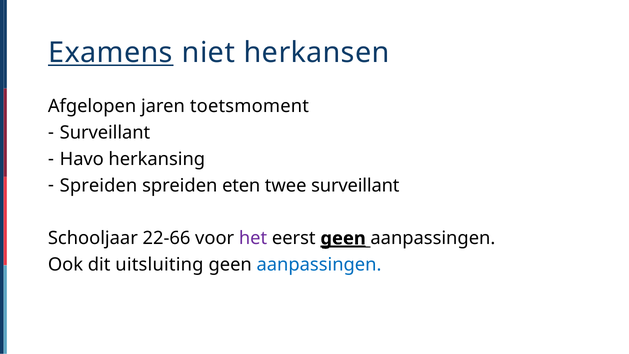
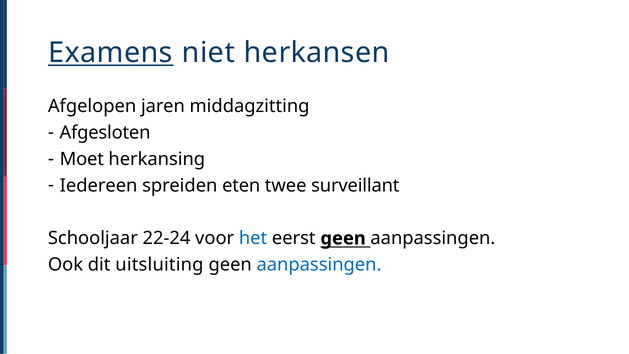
toetsmoment: toetsmoment -> middagzitting
Surveillant at (105, 133): Surveillant -> Afgesloten
Havo: Havo -> Moet
Spreiden at (99, 185): Spreiden -> Iedereen
22-66: 22-66 -> 22-24
het colour: purple -> blue
geen at (343, 238) underline: present -> none
